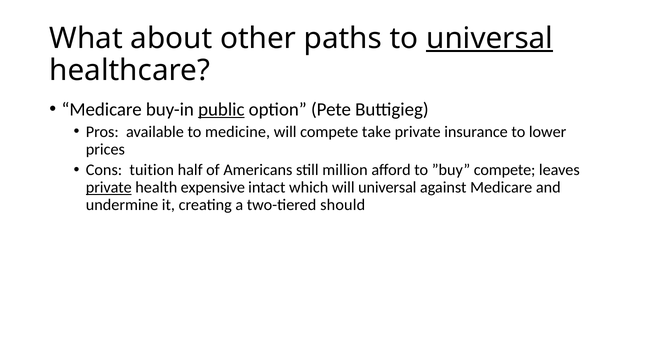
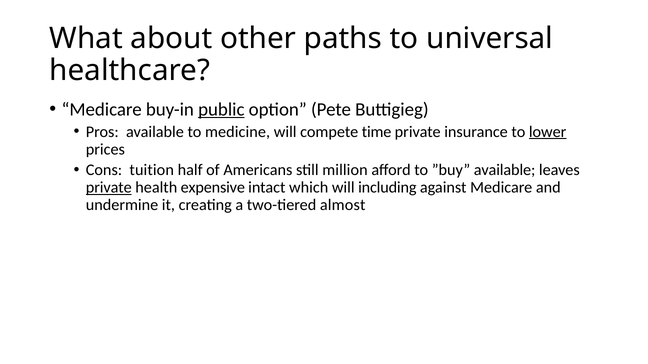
universal at (490, 38) underline: present -> none
take: take -> time
lower underline: none -> present
”buy compete: compete -> available
will universal: universal -> including
should: should -> almost
